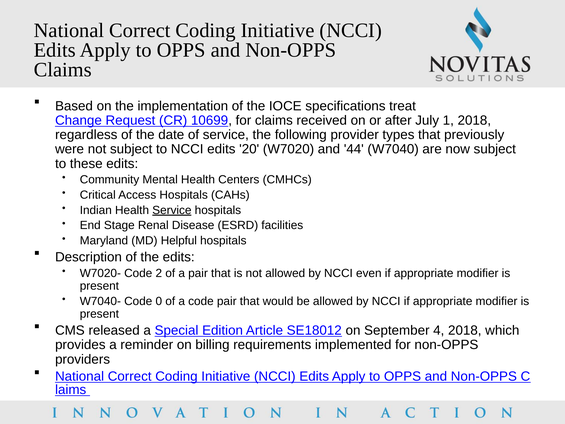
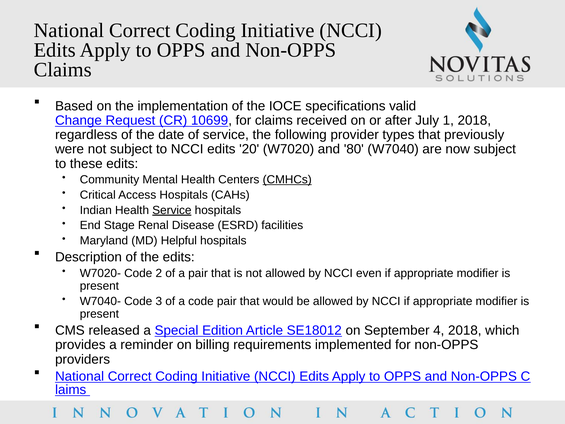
treat: treat -> valid
44: 44 -> 80
CMHCs underline: none -> present
0: 0 -> 3
